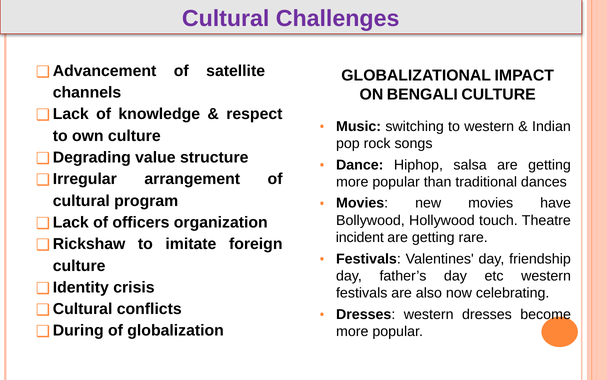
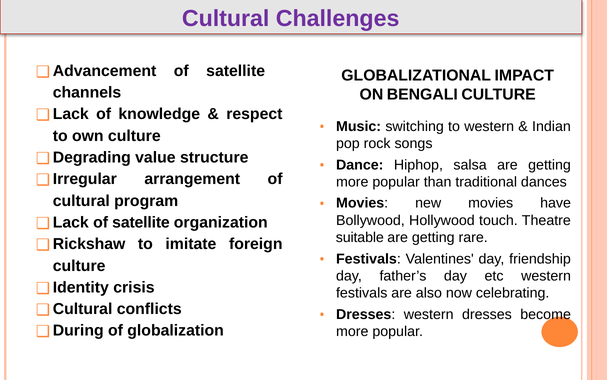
Lack of officers: officers -> satellite
incident: incident -> suitable
